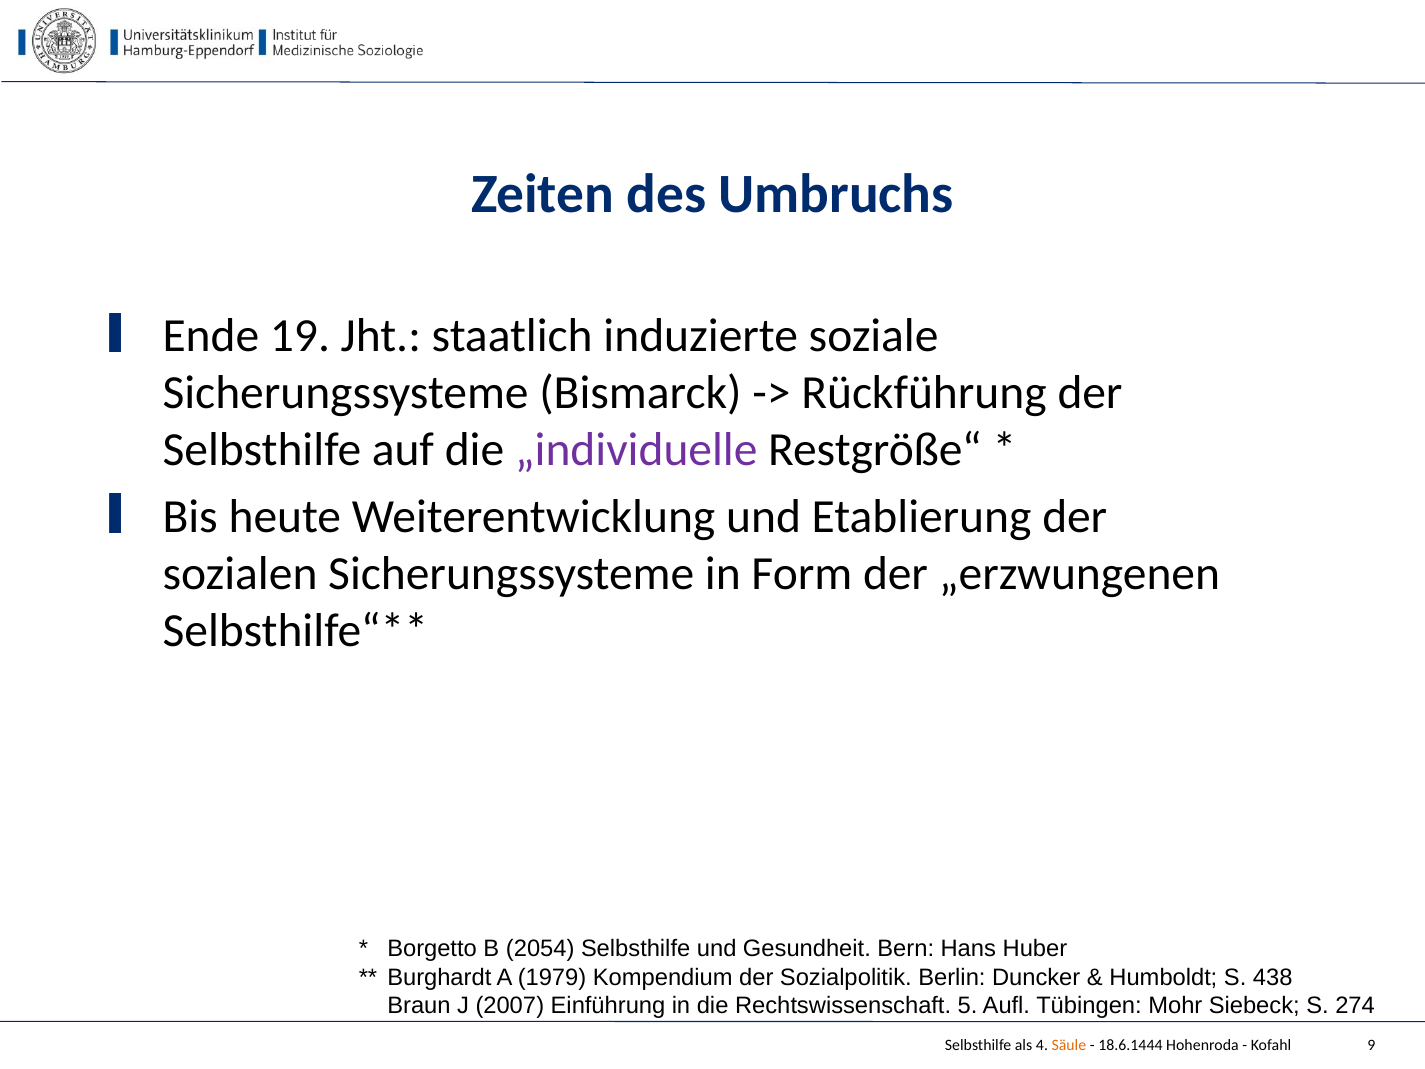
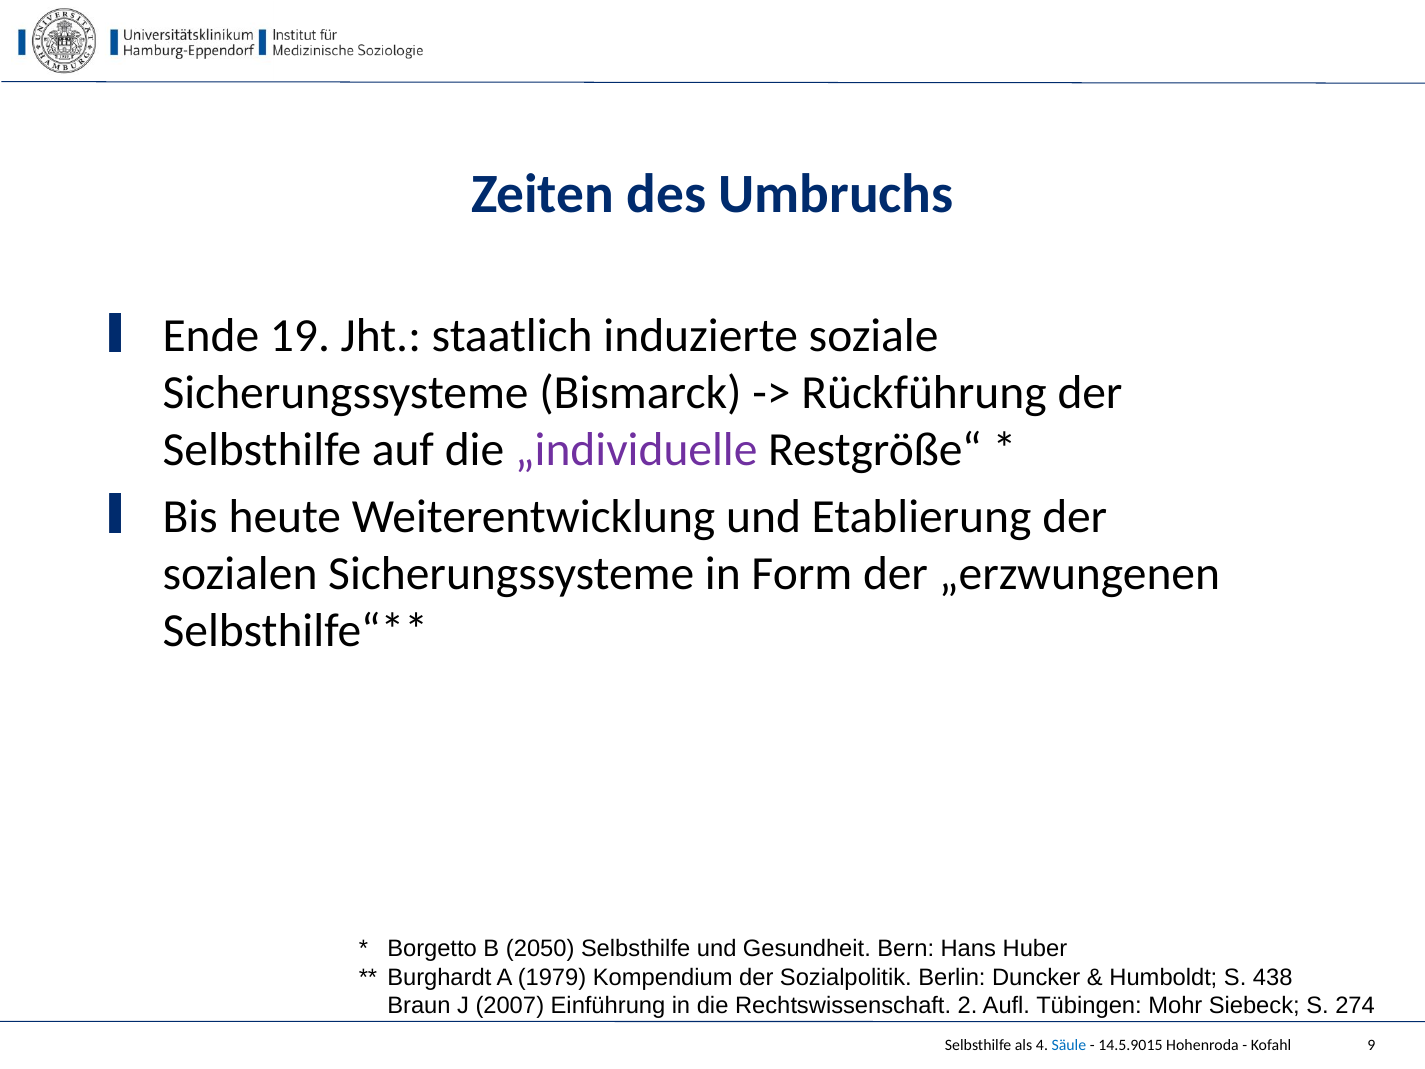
2054: 2054 -> 2050
5: 5 -> 2
Säule colour: orange -> blue
18.6.1444: 18.6.1444 -> 14.5.9015
